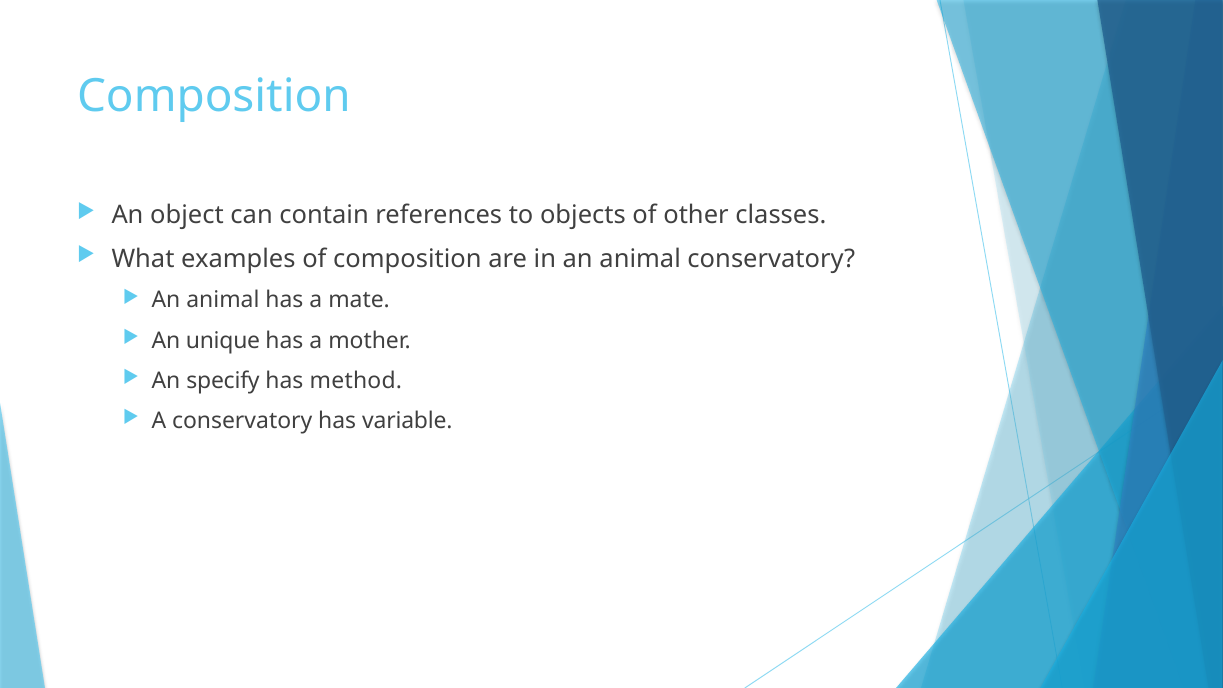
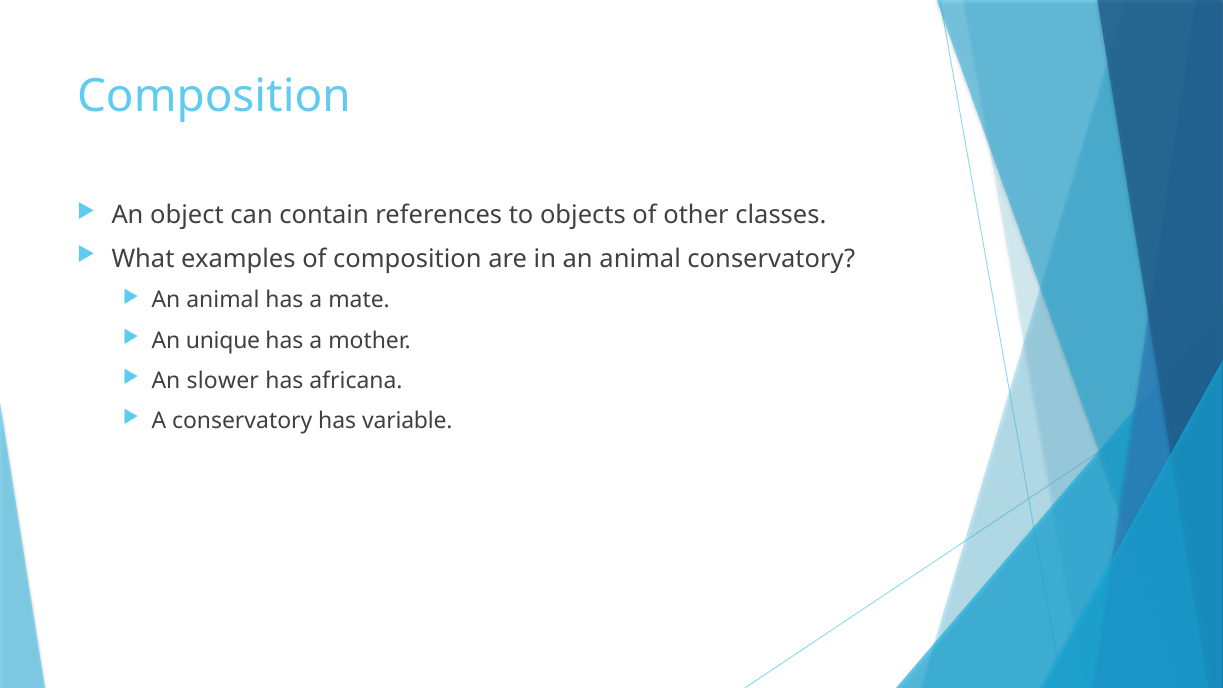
specify: specify -> slower
method: method -> africana
